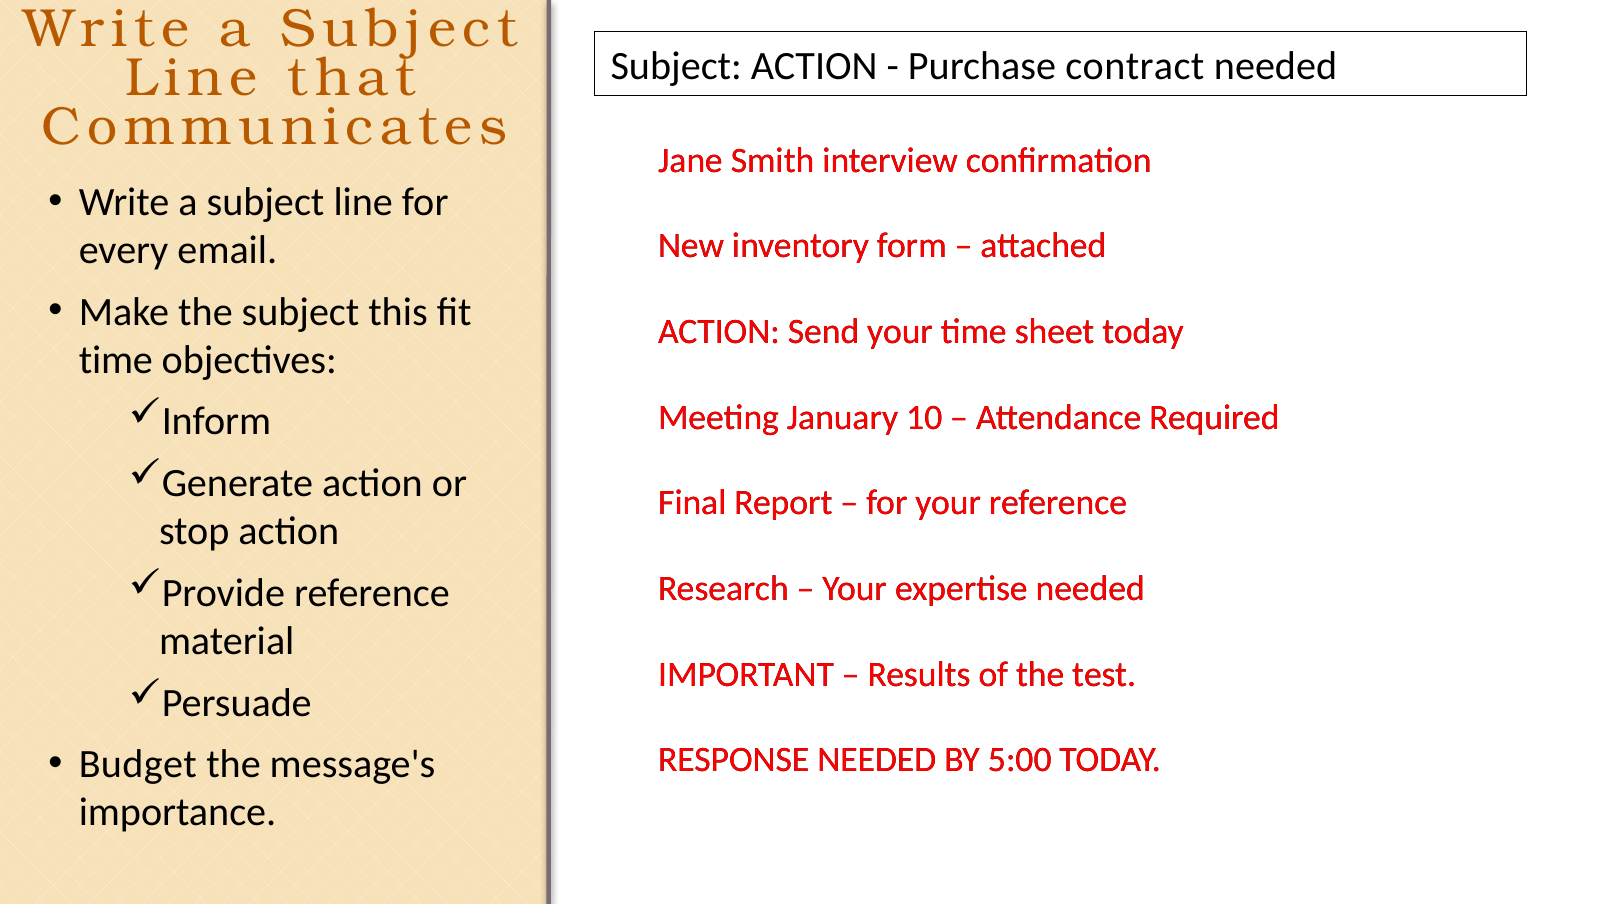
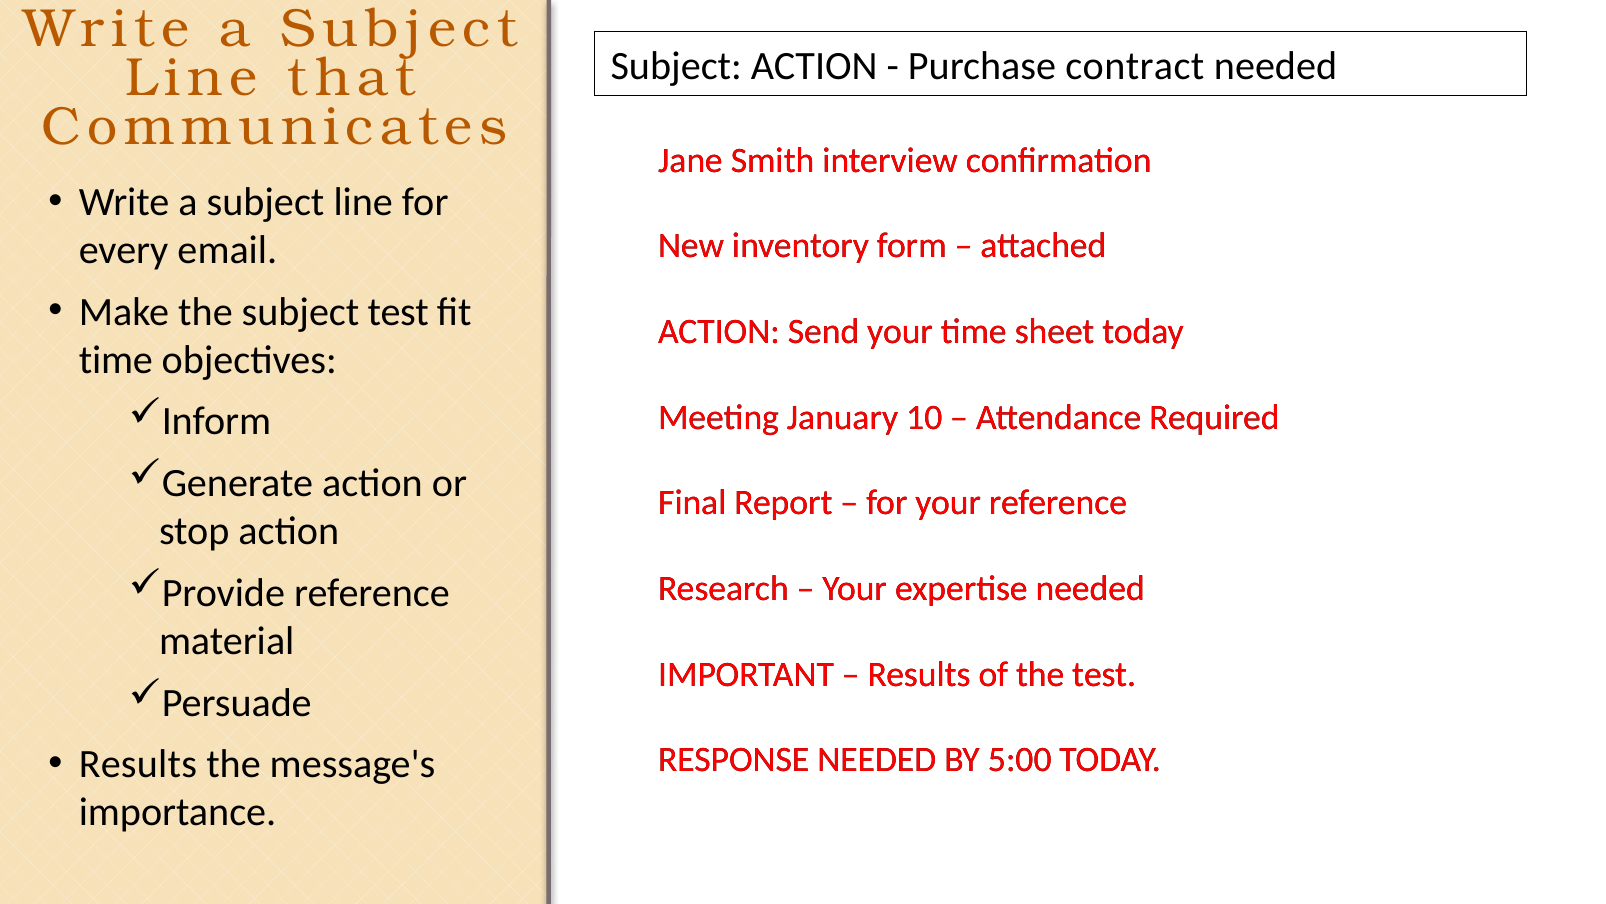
subject this: this -> test
Budget at (138, 764): Budget -> Results
